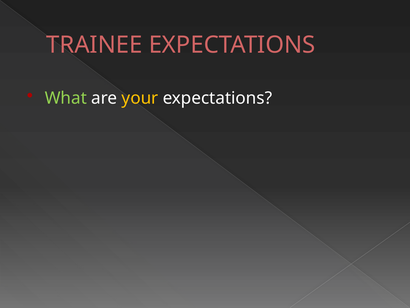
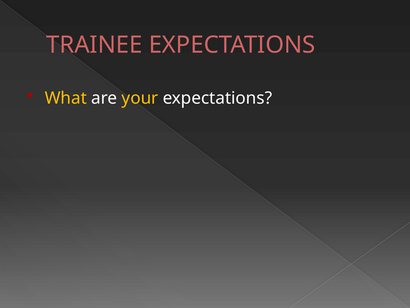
What colour: light green -> yellow
